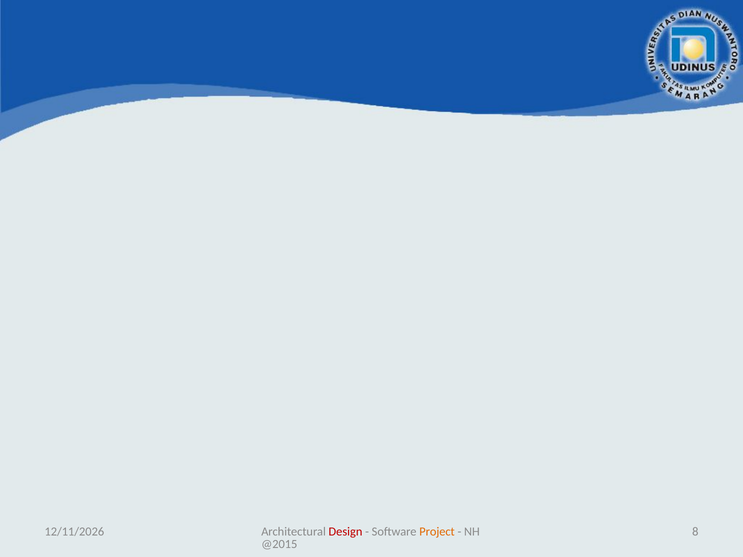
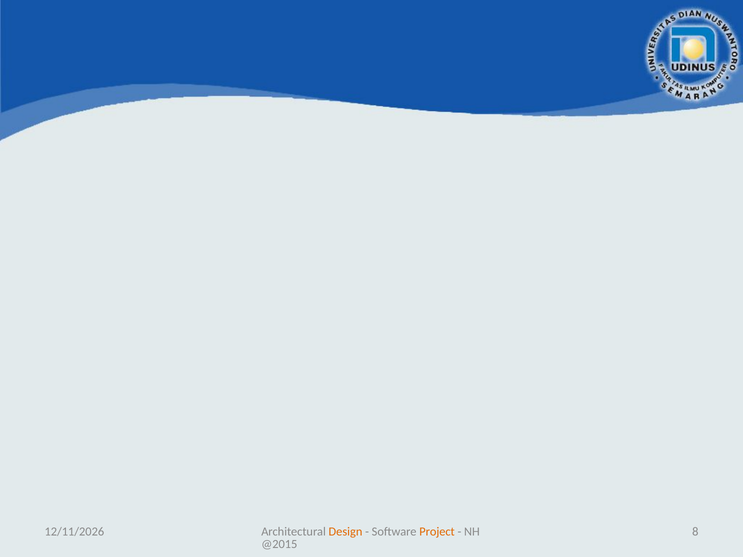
Design colour: red -> orange
